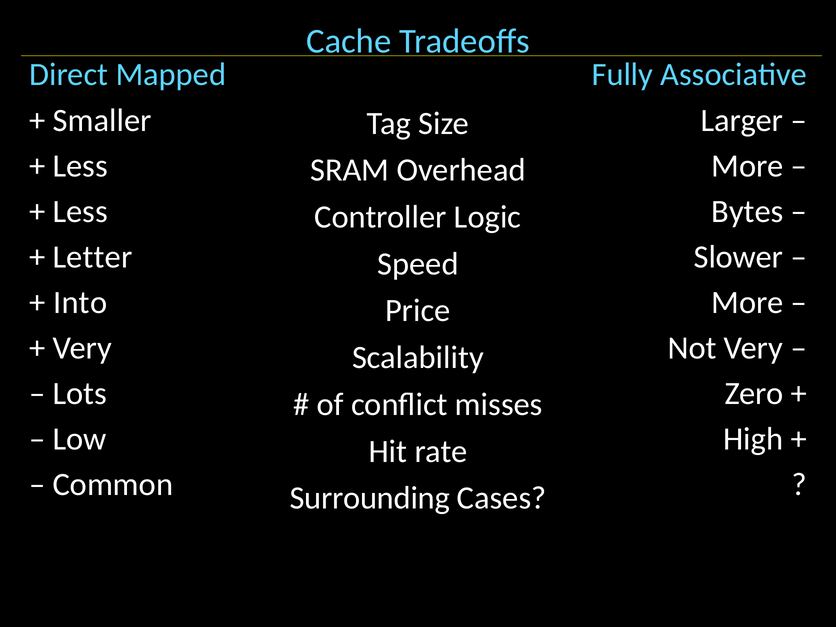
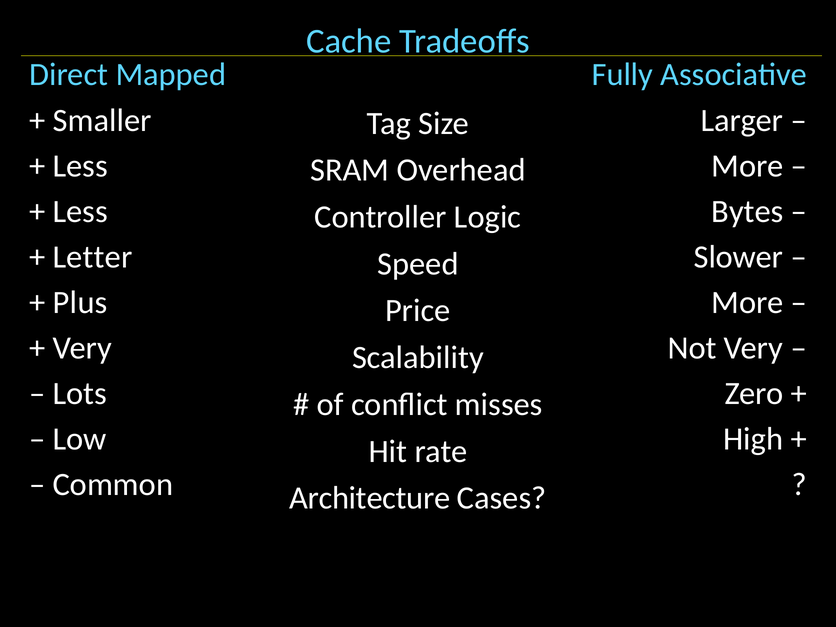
Into: Into -> Plus
Surrounding: Surrounding -> Architecture
